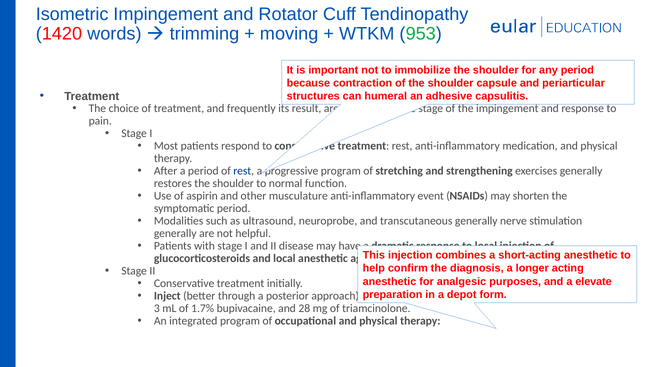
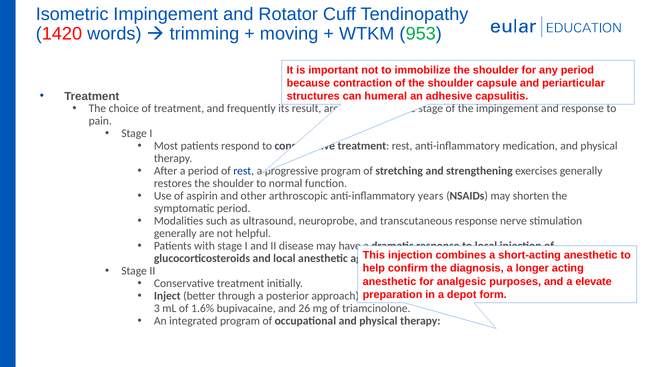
musculature: musculature -> arthroscopic
event: event -> years
transcutaneous generally: generally -> response
1.7%: 1.7% -> 1.6%
28: 28 -> 26
